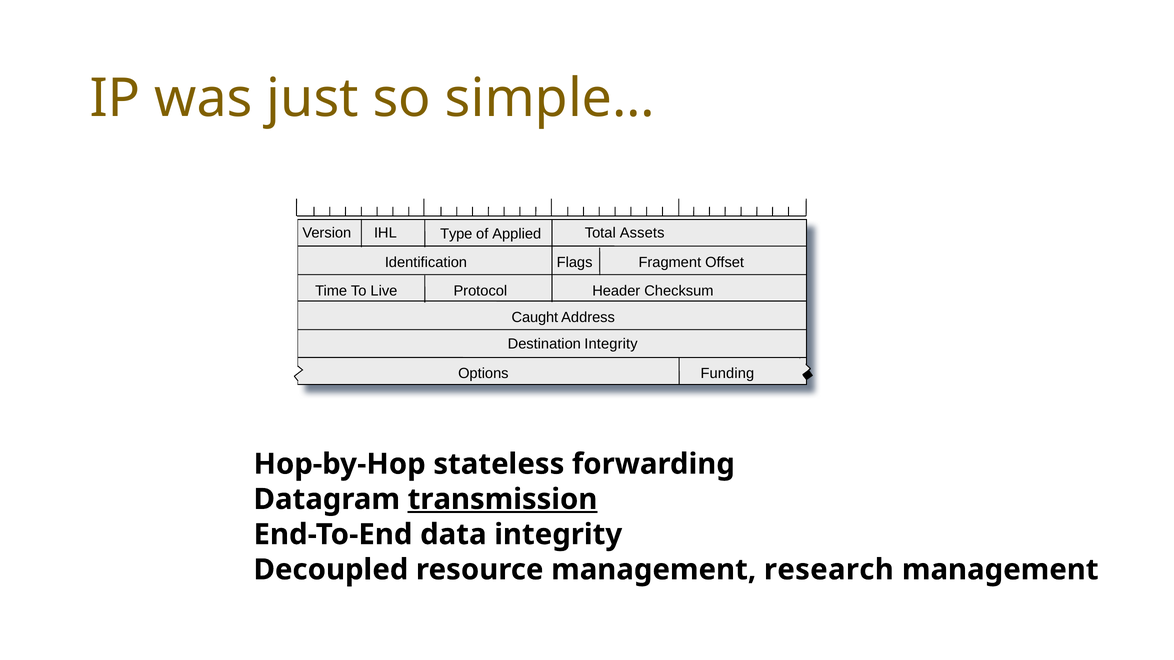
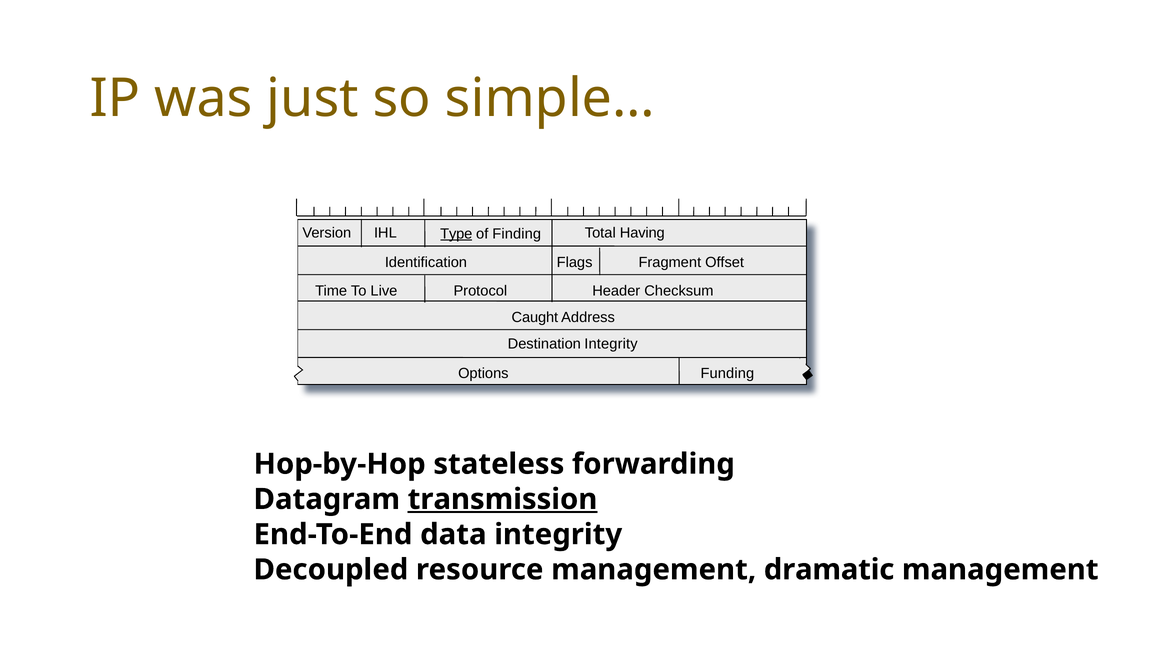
Assets: Assets -> Having
Type underline: none -> present
Applied: Applied -> Finding
research: research -> dramatic
